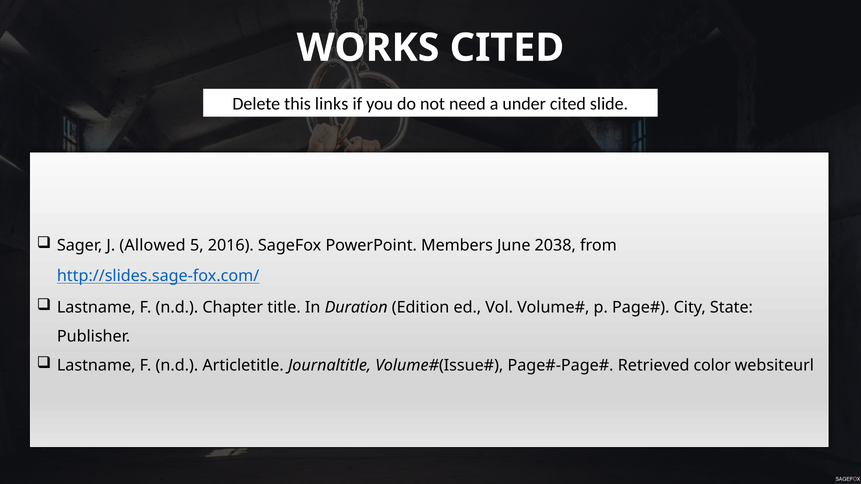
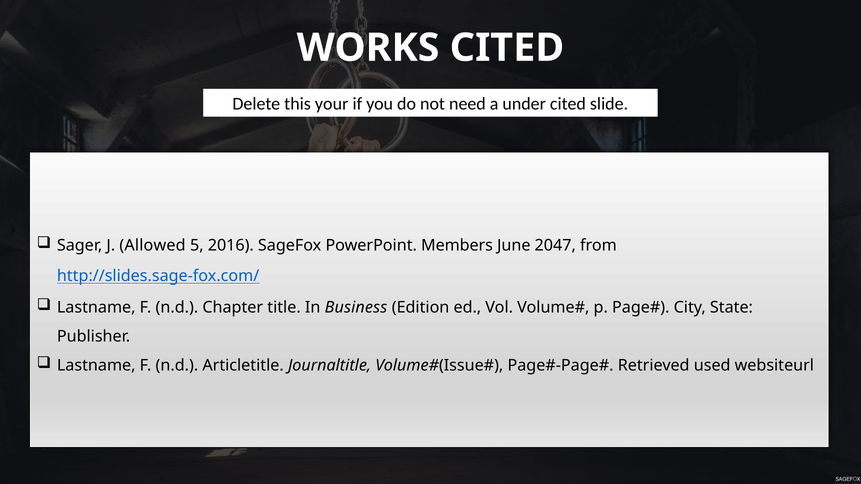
links: links -> your
2038: 2038 -> 2047
Duration: Duration -> Business
color: color -> used
